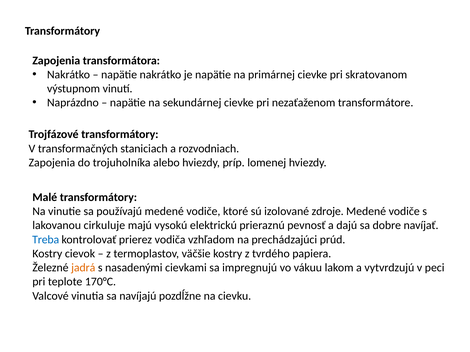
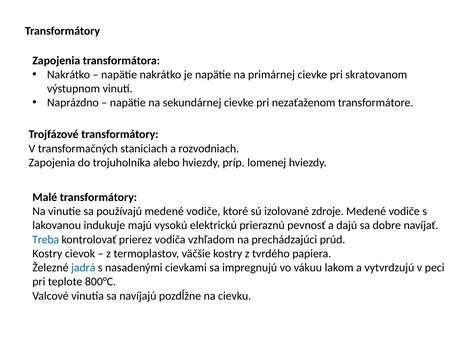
cirkuluje: cirkuluje -> indukuje
jadrá colour: orange -> blue
170°C: 170°C -> 800°C
